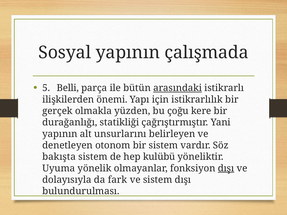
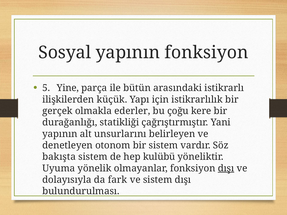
yapının çalışmada: çalışmada -> fonksiyon
Belli: Belli -> Yine
arasındaki underline: present -> none
önemi: önemi -> küçük
yüzden: yüzden -> ederler
